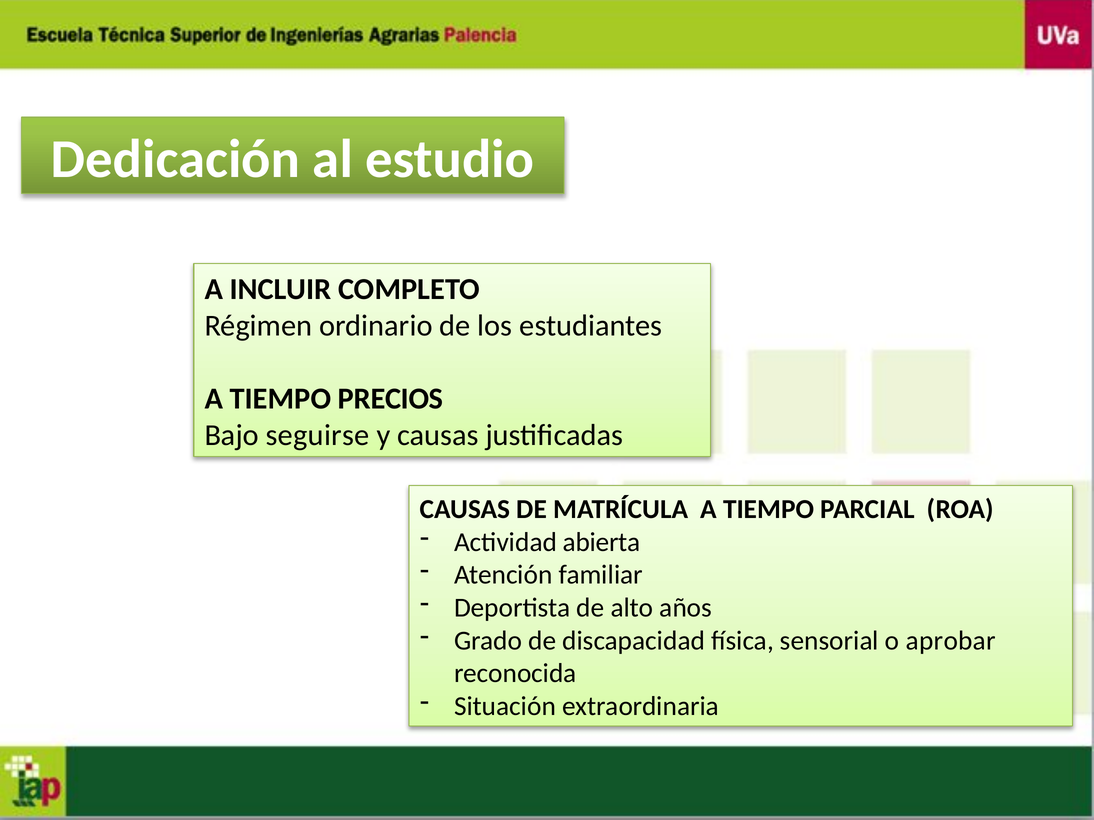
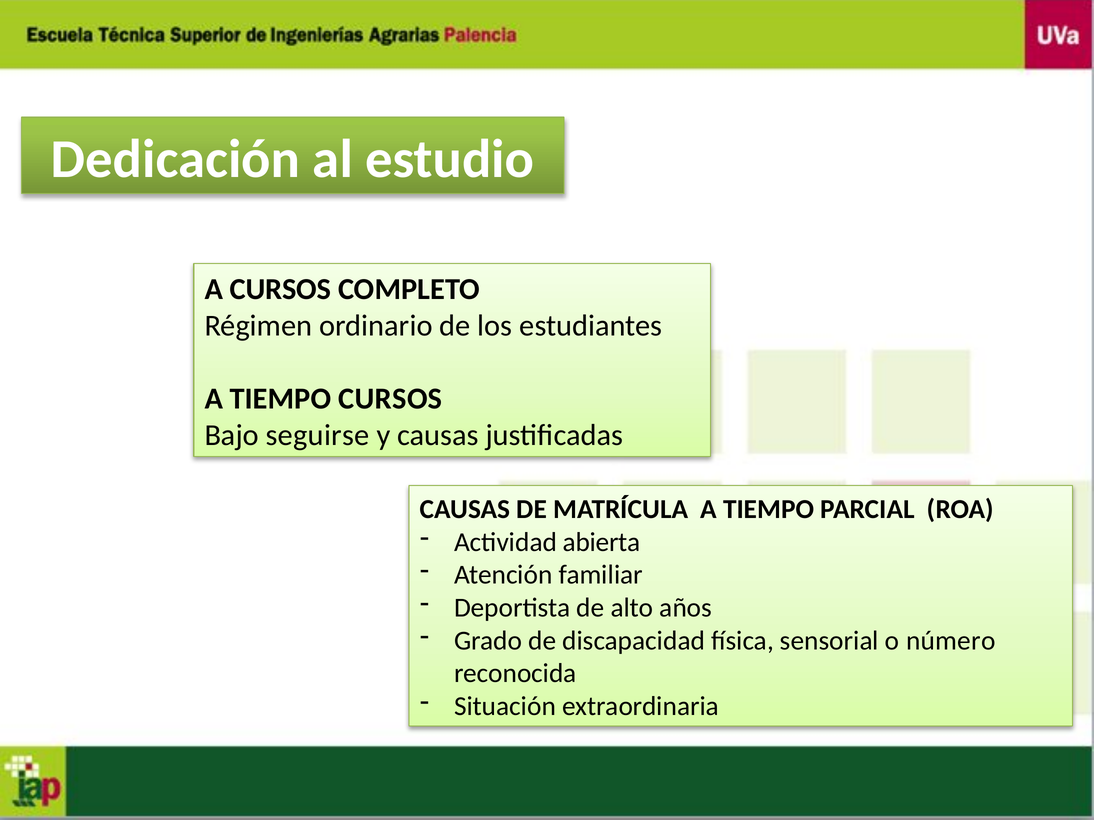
A INCLUIR: INCLUIR -> CURSOS
TIEMPO PRECIOS: PRECIOS -> CURSOS
aprobar: aprobar -> número
